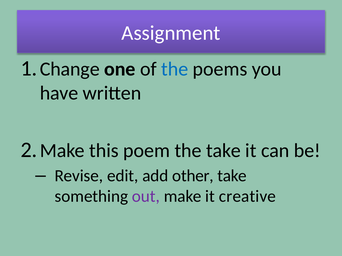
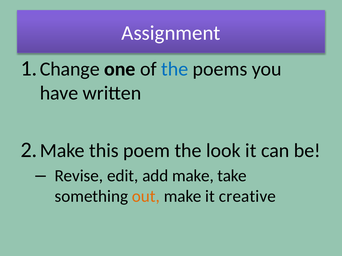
the take: take -> look
add other: other -> make
out colour: purple -> orange
